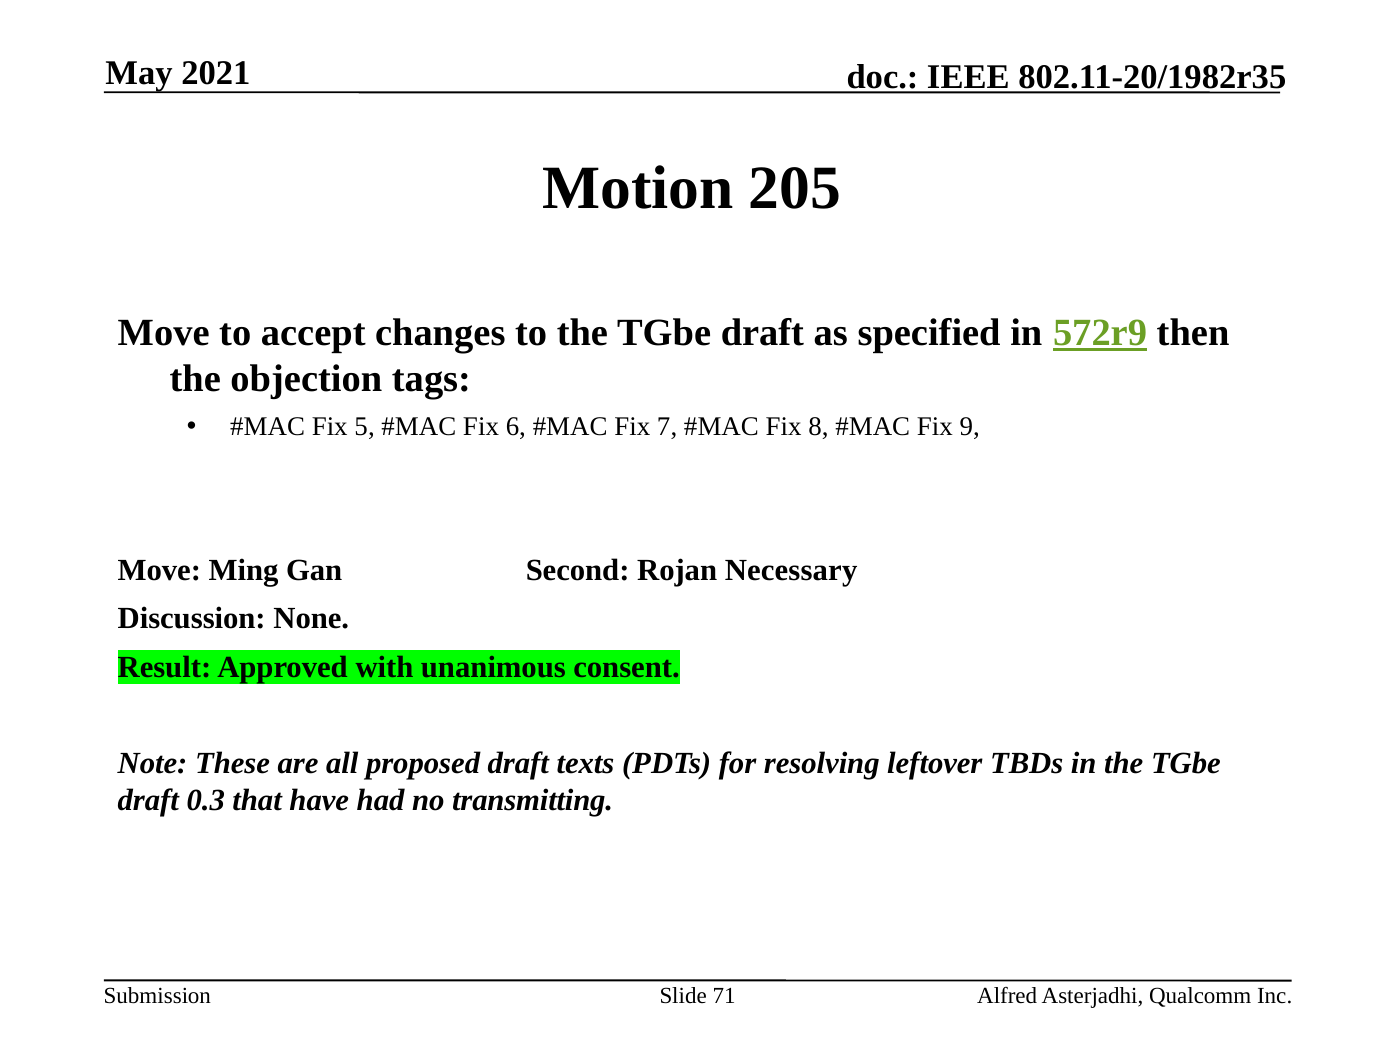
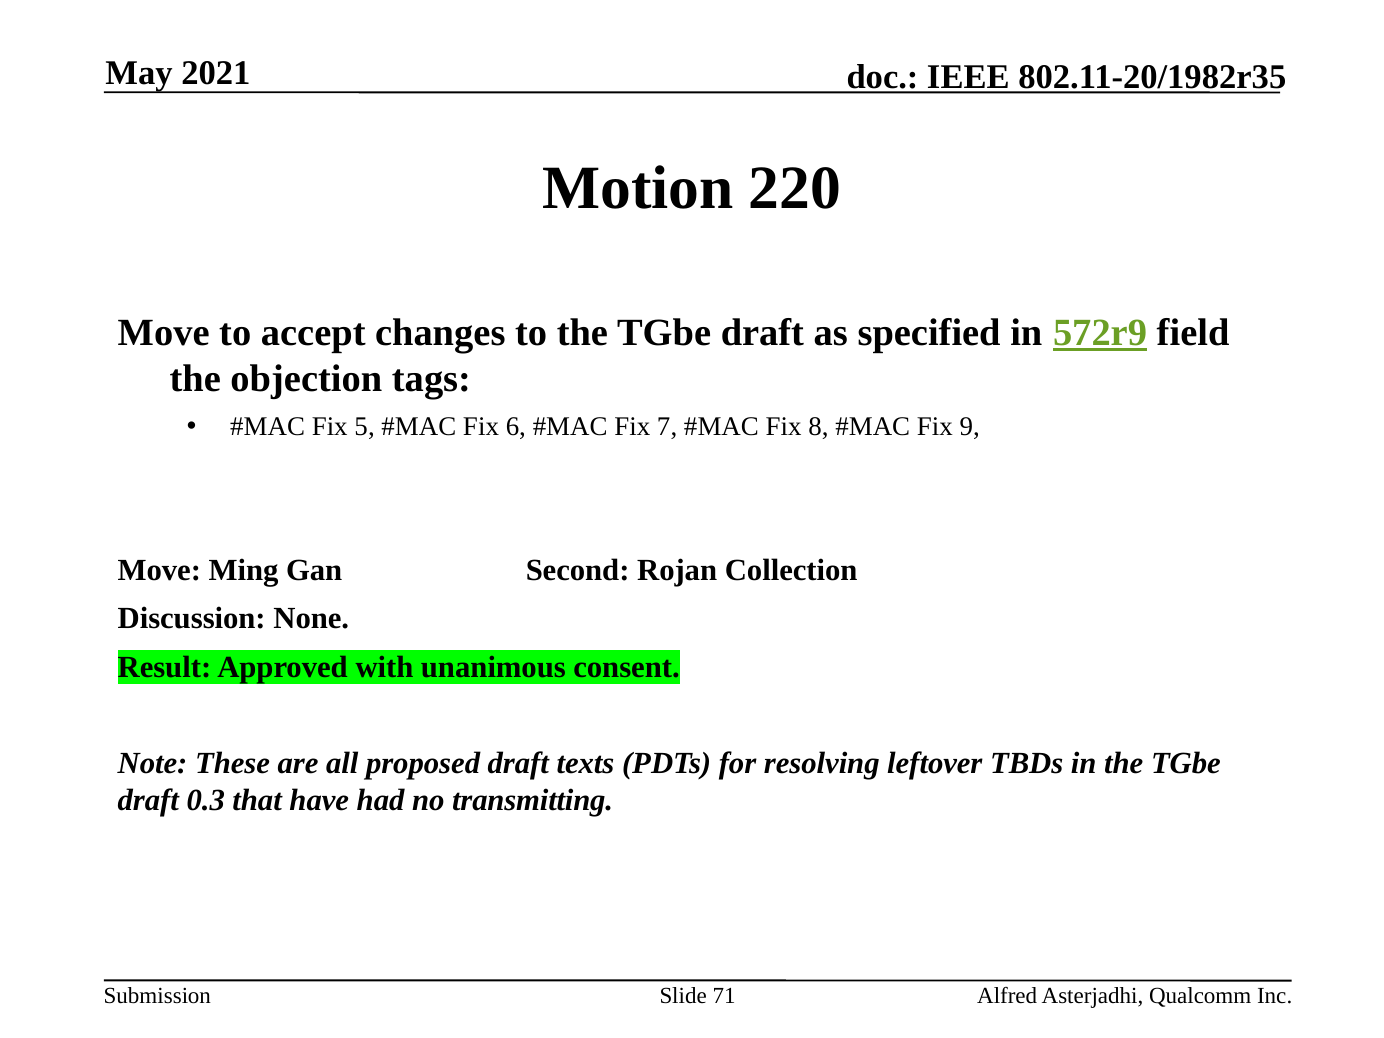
205: 205 -> 220
then: then -> field
Necessary: Necessary -> Collection
